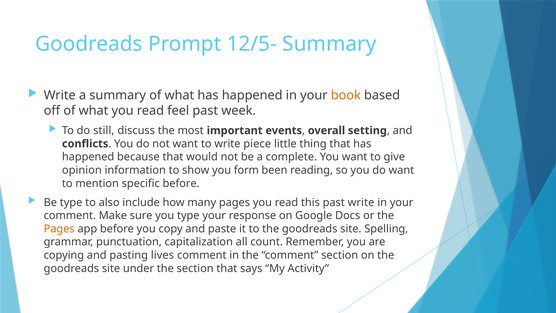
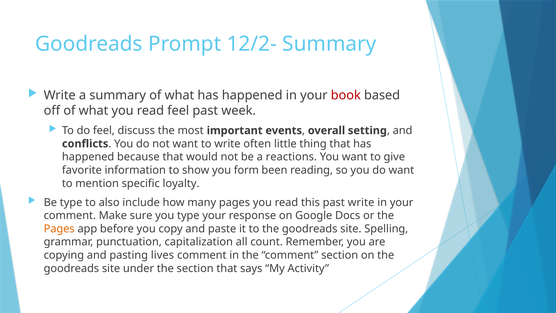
12/5-: 12/5- -> 12/2-
book colour: orange -> red
do still: still -> feel
piece: piece -> often
complete: complete -> reactions
opinion: opinion -> favorite
specific before: before -> loyalty
